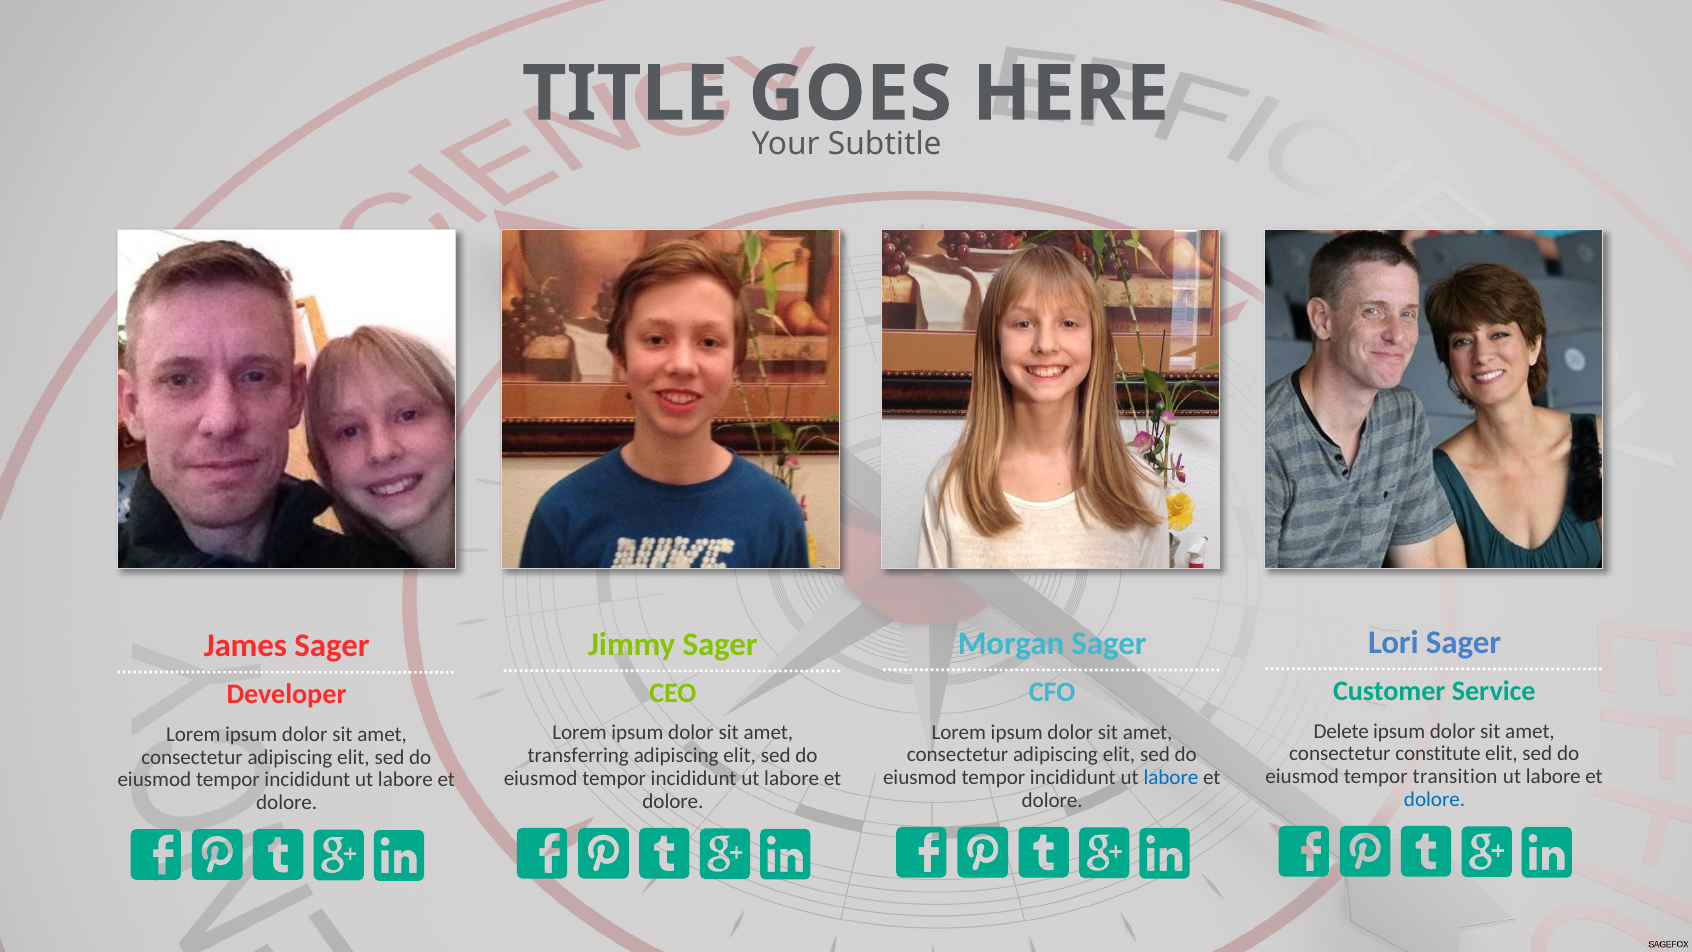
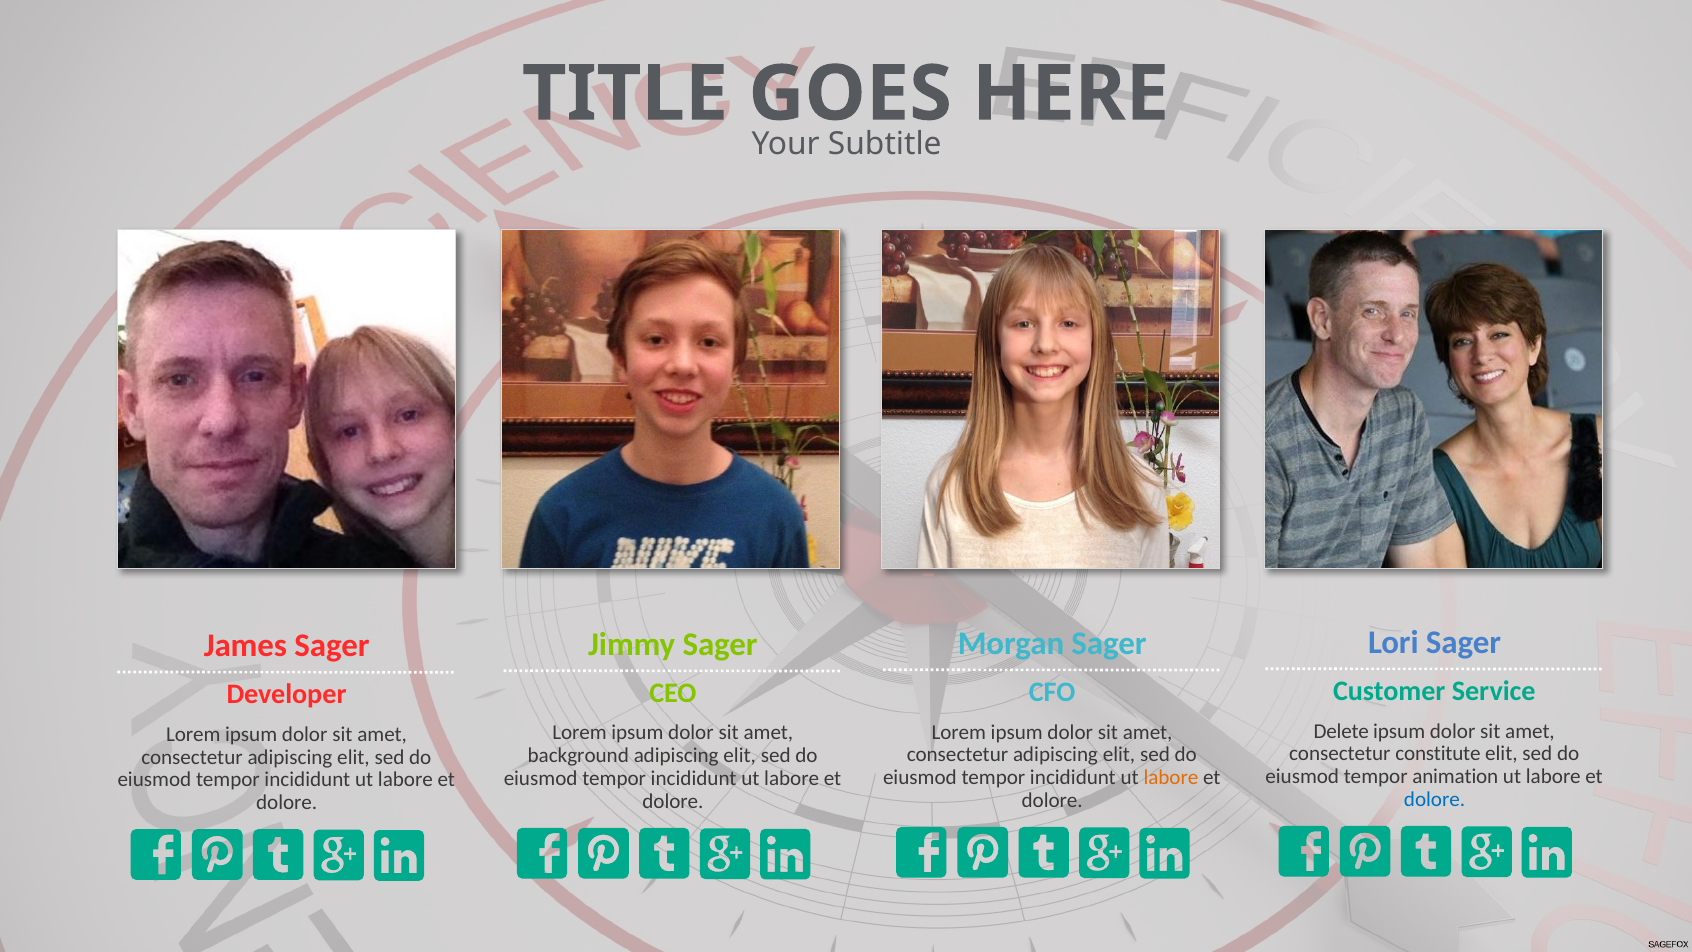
transferring: transferring -> background
transition: transition -> animation
labore at (1171, 777) colour: blue -> orange
